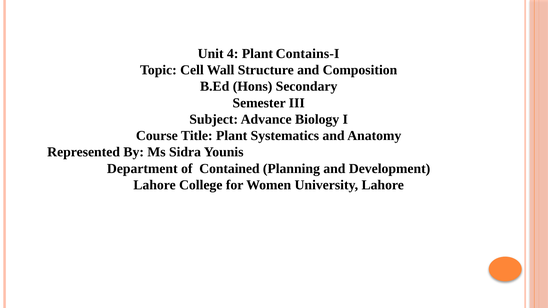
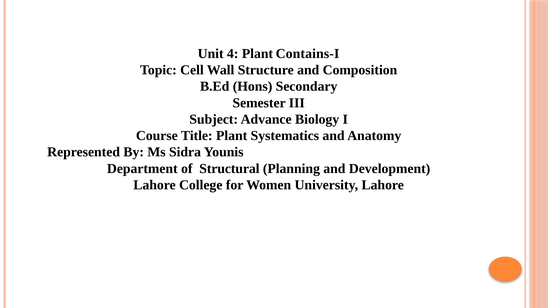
Contained: Contained -> Structural
